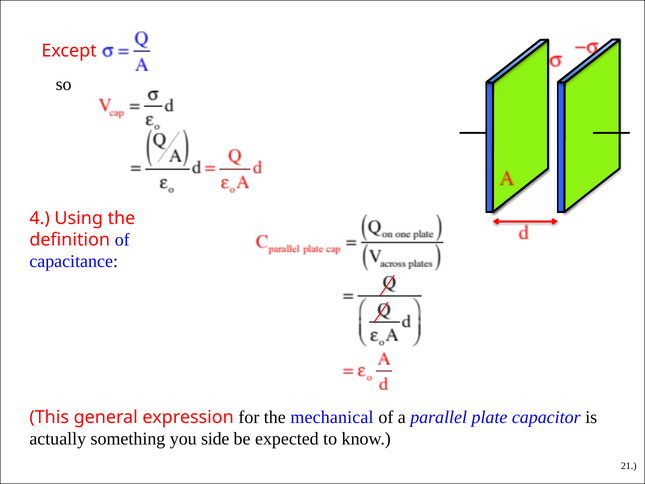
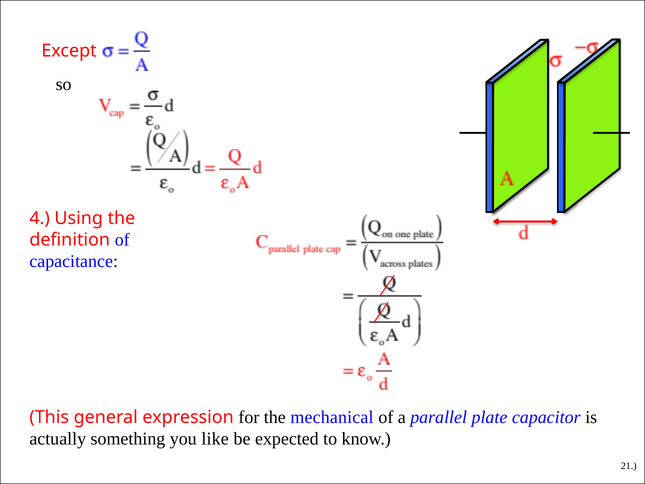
side: side -> like
